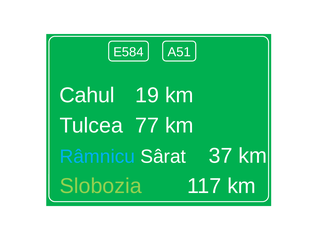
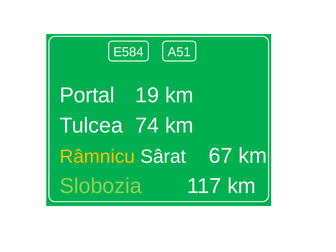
Cahul: Cahul -> Portal
77: 77 -> 74
Râmnicu colour: light blue -> yellow
37: 37 -> 67
